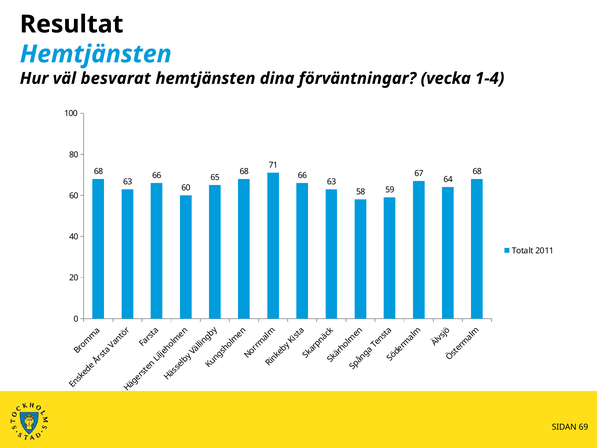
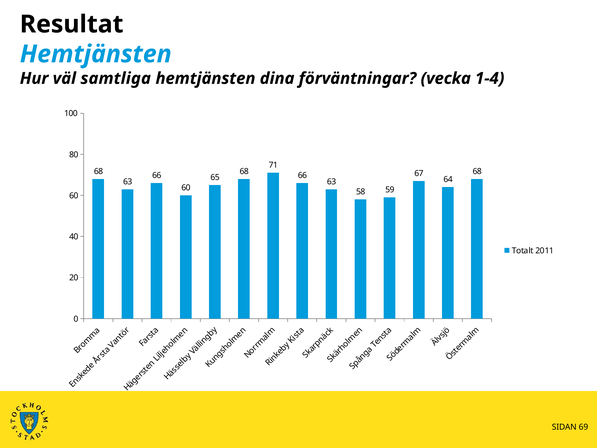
besvarat: besvarat -> samtliga
